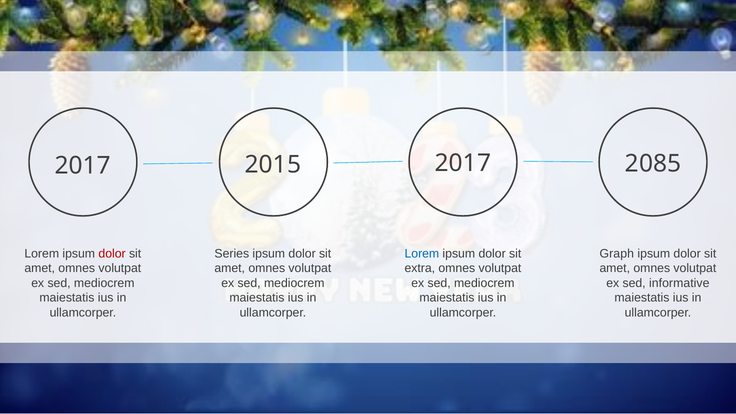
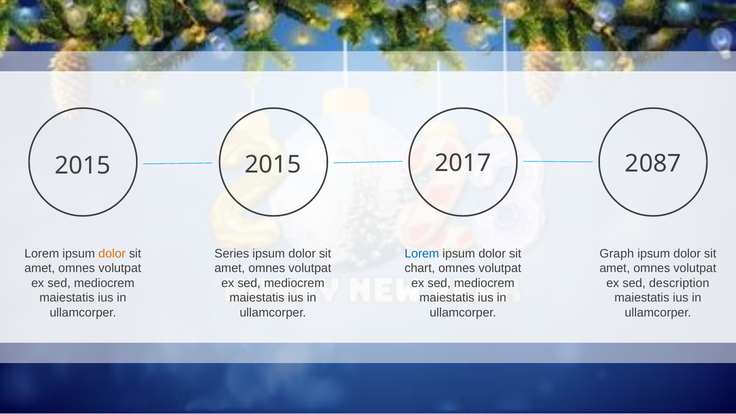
2017 at (83, 166): 2017 -> 2015
2085: 2085 -> 2087
dolor at (112, 254) colour: red -> orange
extra: extra -> chart
informative: informative -> description
